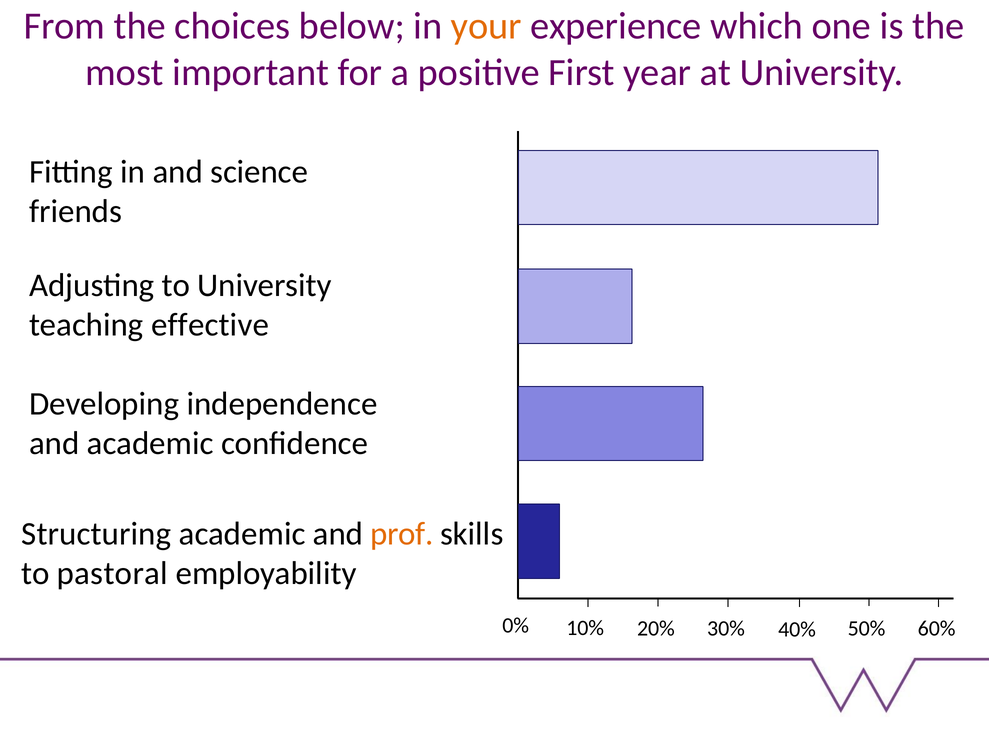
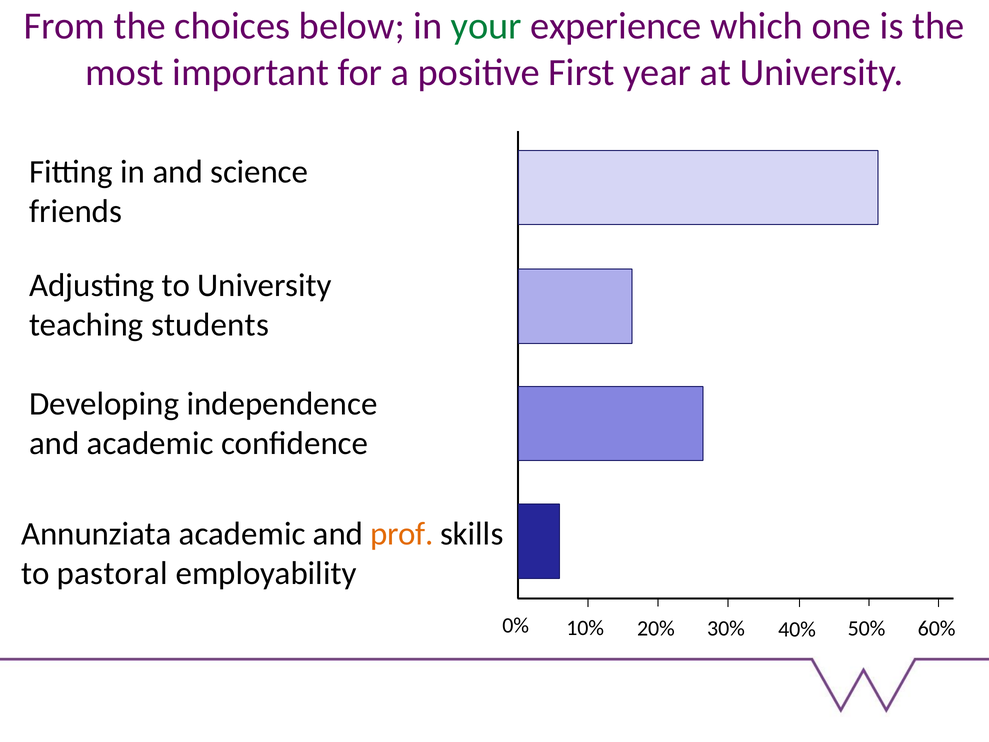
your colour: orange -> green
effective: effective -> students
Structuring: Structuring -> Annunziata
